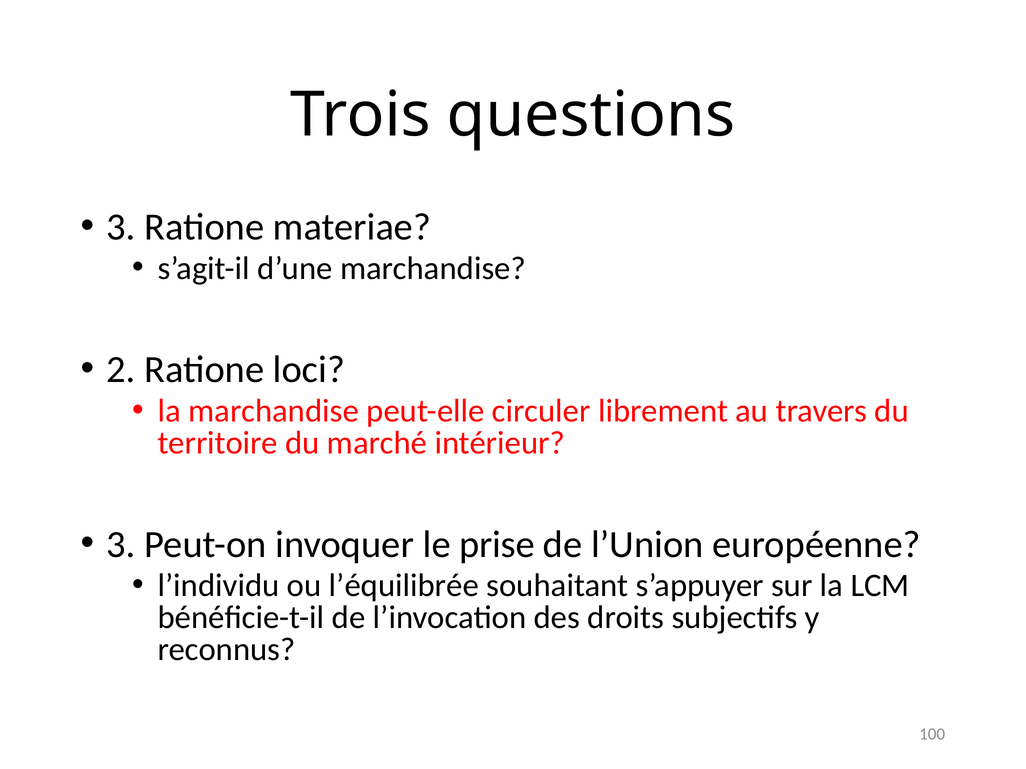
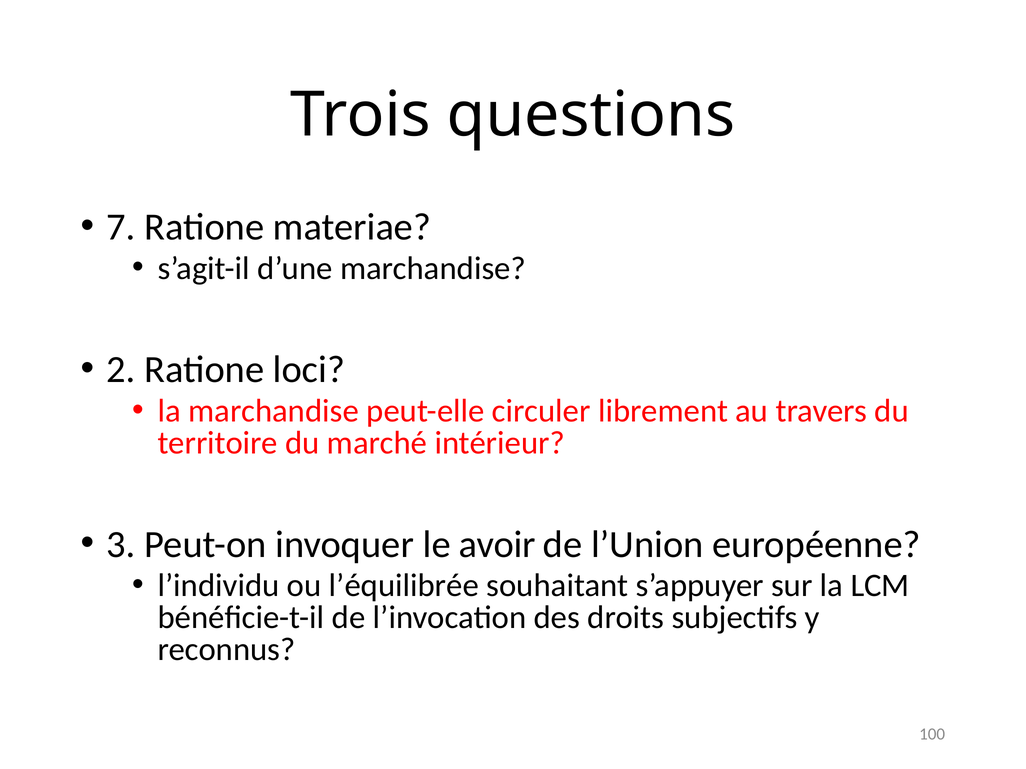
3 at (121, 227): 3 -> 7
prise: prise -> avoir
